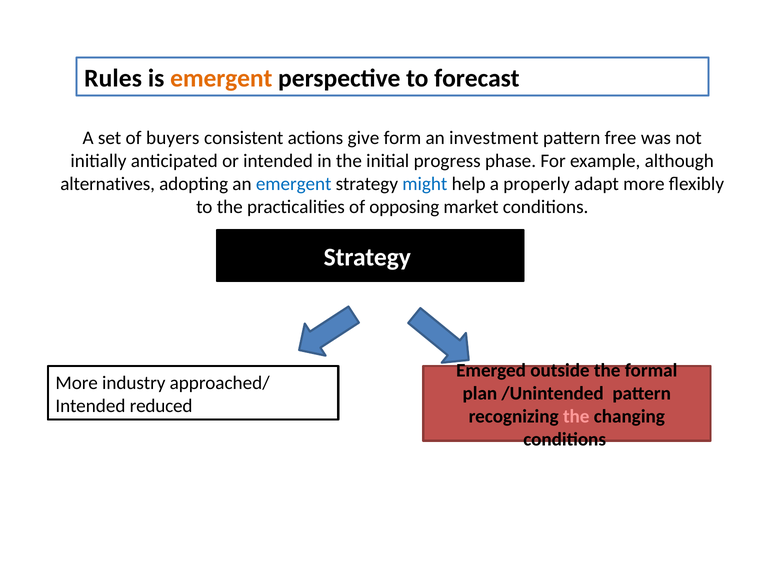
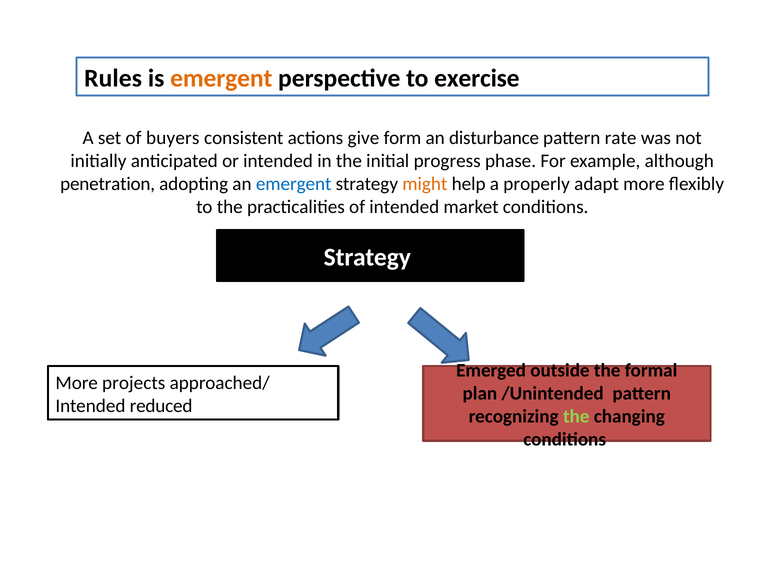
forecast: forecast -> exercise
investment: investment -> disturbance
free: free -> rate
alternatives: alternatives -> penetration
might colour: blue -> orange
of opposing: opposing -> intended
industry: industry -> projects
the at (576, 416) colour: pink -> light green
